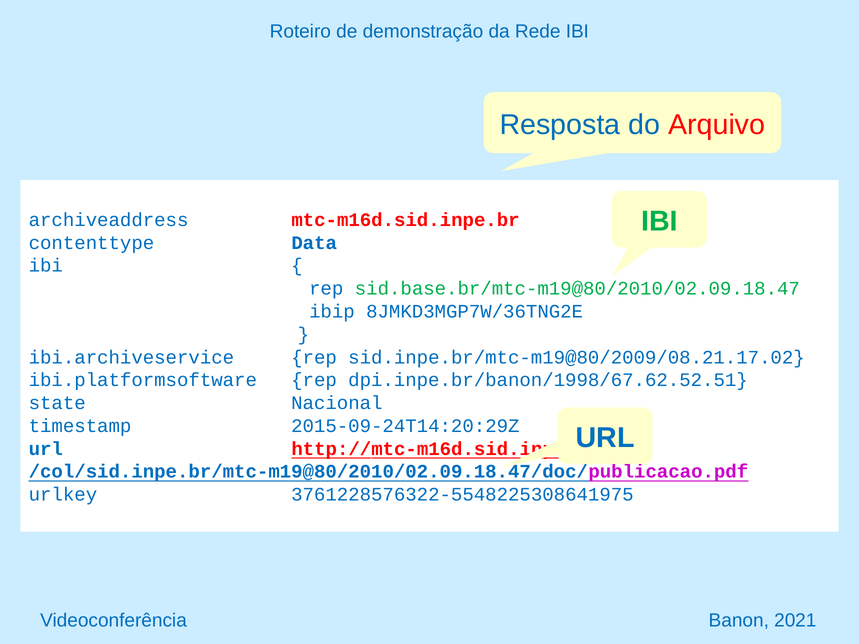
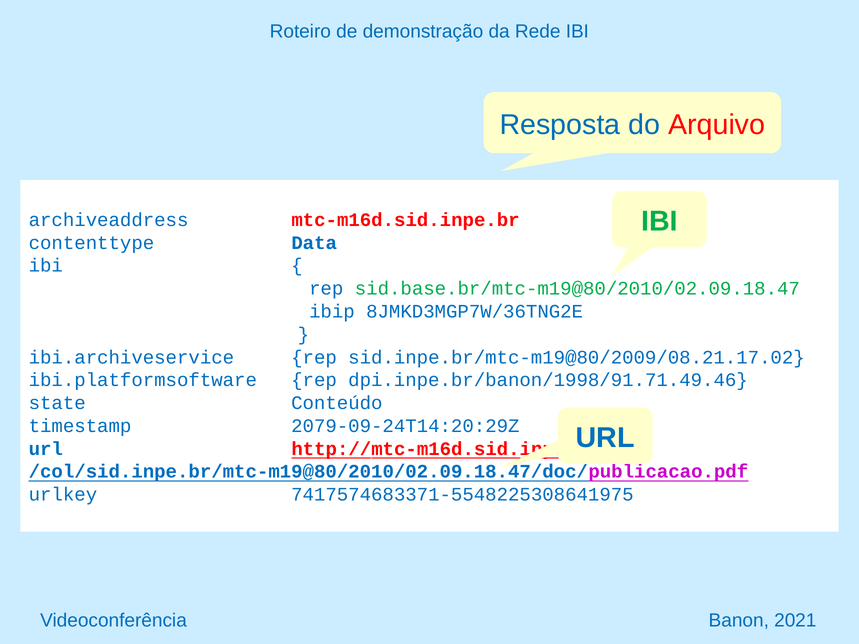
dpi.inpe.br/banon/1998/67.62.52.51: dpi.inpe.br/banon/1998/67.62.52.51 -> dpi.inpe.br/banon/1998/91.71.49.46
Nacional: Nacional -> Conteúdo
2015-09-24T14:20:29Z: 2015-09-24T14:20:29Z -> 2079-09-24T14:20:29Z
3761228576322-5548225308641975: 3761228576322-5548225308641975 -> 7417574683371-5548225308641975
